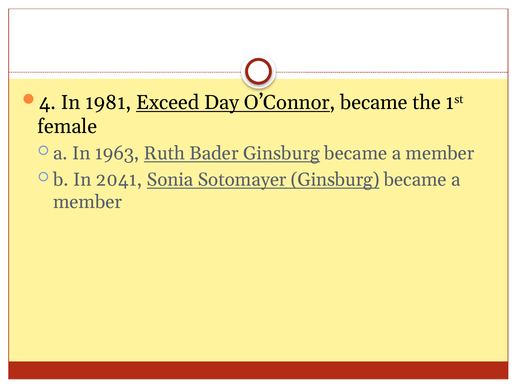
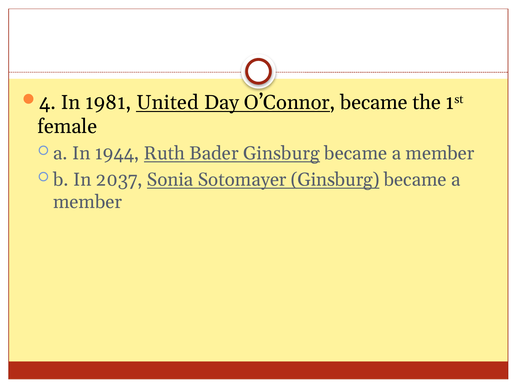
Exceed: Exceed -> United
1963: 1963 -> 1944
2041: 2041 -> 2037
